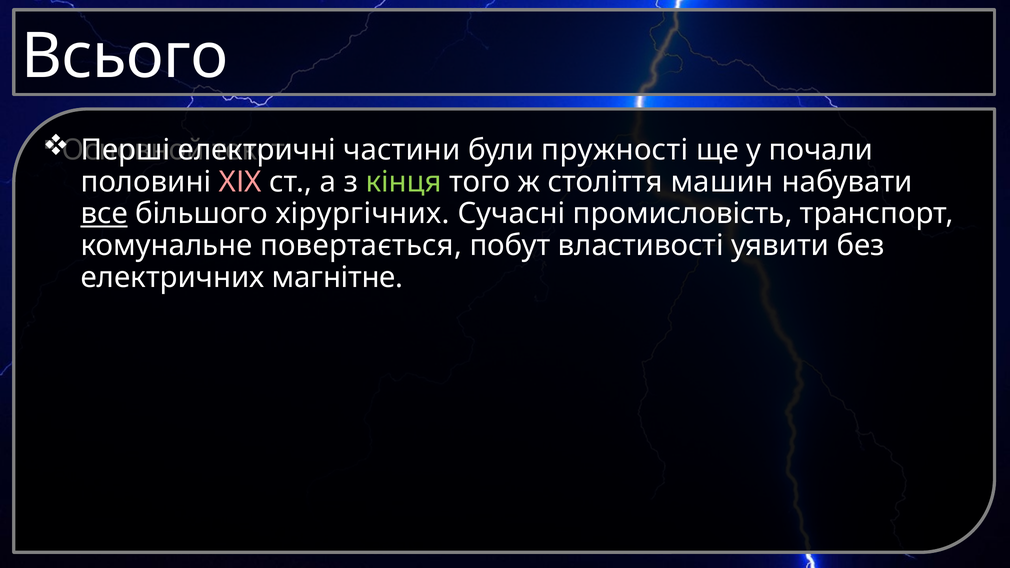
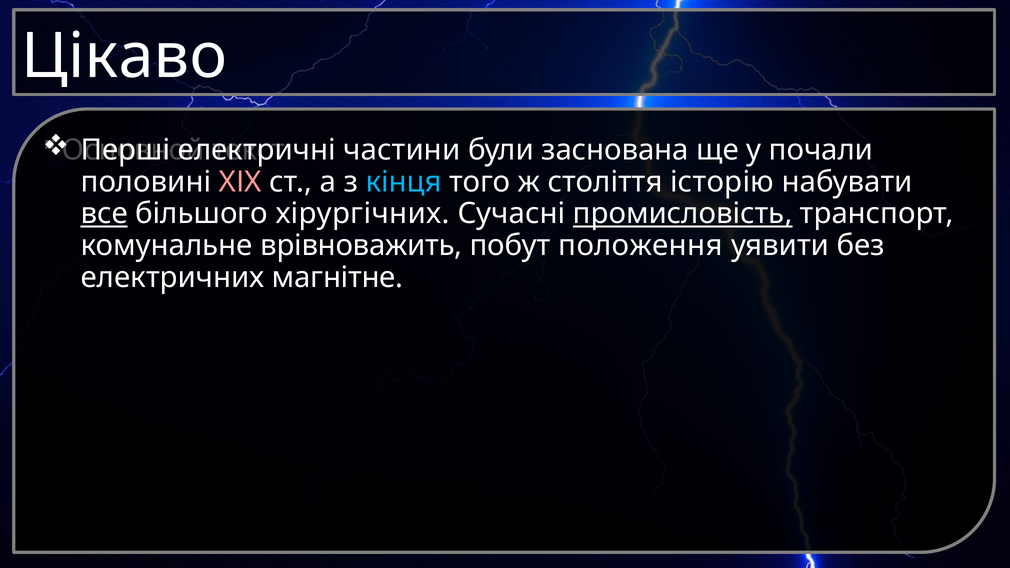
Всього: Всього -> Цікаво
пружності: пружності -> заснована
кінця colour: light green -> light blue
машин: машин -> історію
промисловість underline: none -> present
повертається: повертається -> врівноважить
властивості: властивості -> положення
